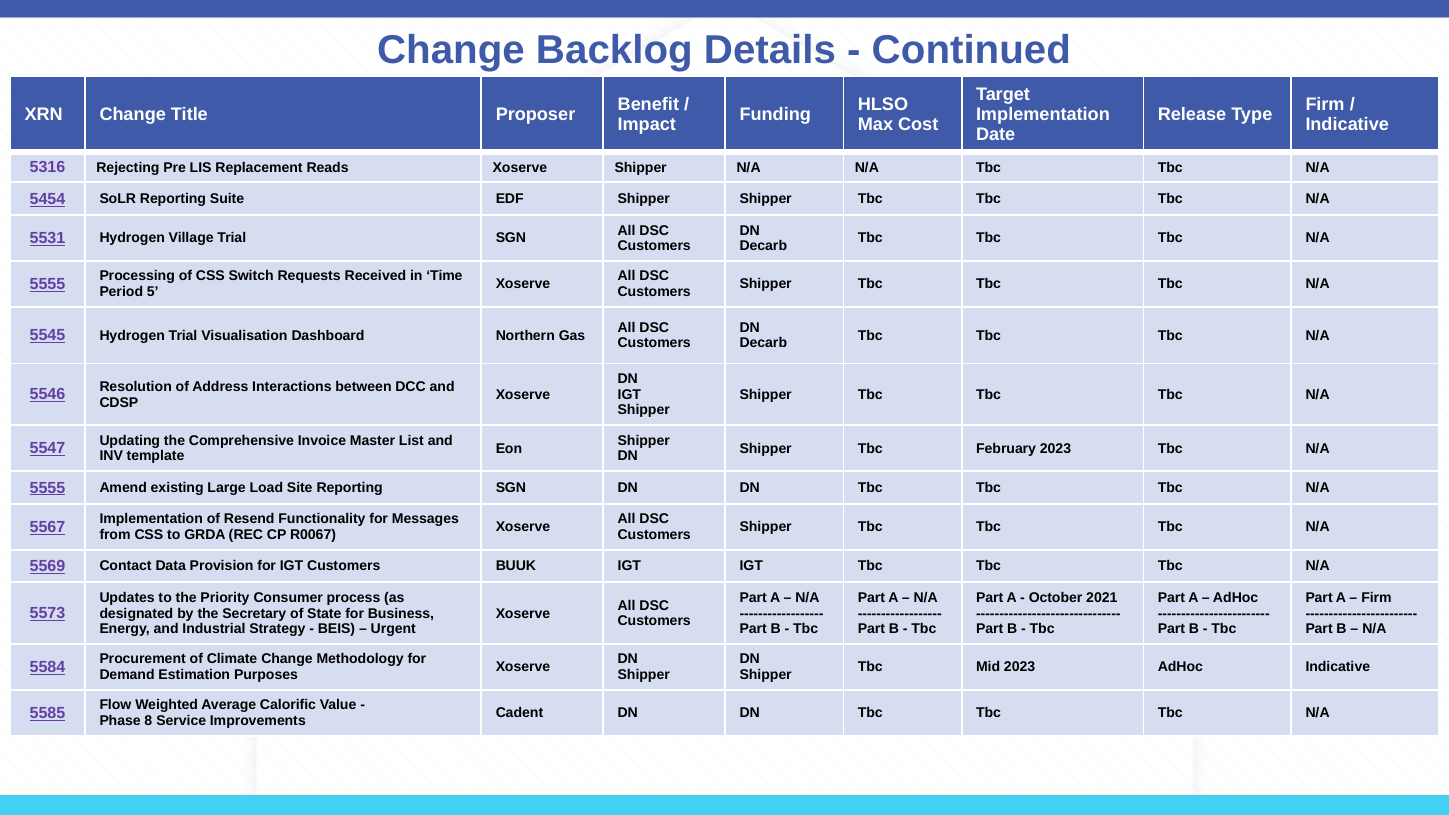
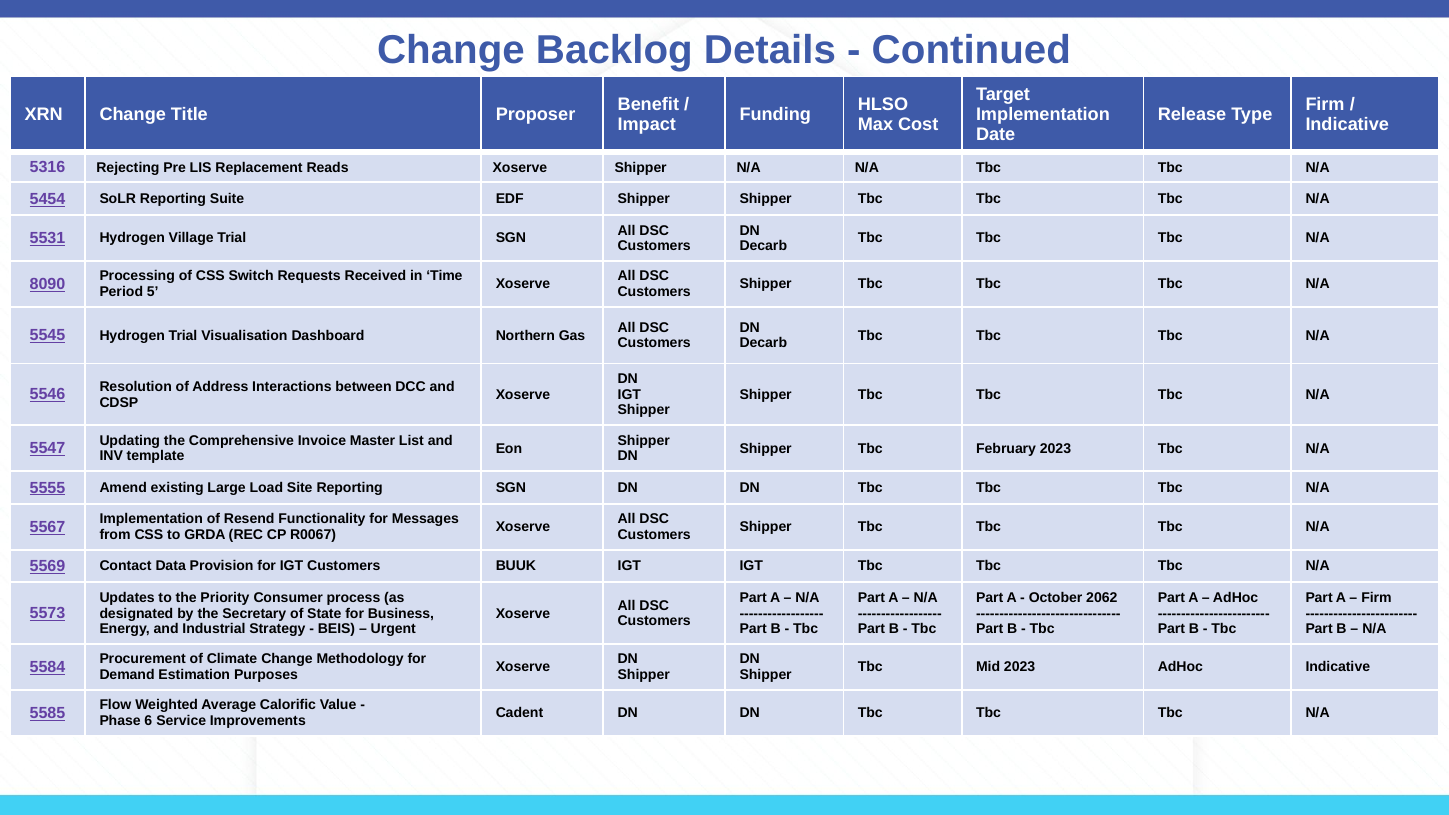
5555 at (47, 284): 5555 -> 8090
2021: 2021 -> 2062
8: 8 -> 6
